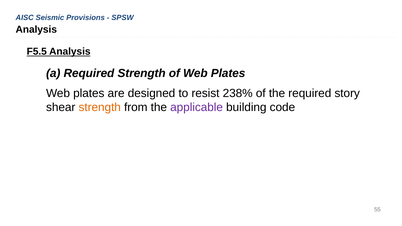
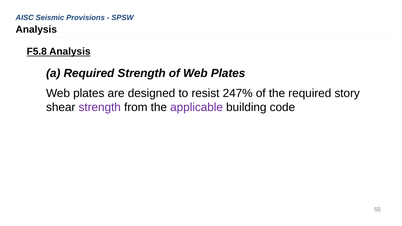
F5.5: F5.5 -> F5.8
238%: 238% -> 247%
strength at (100, 107) colour: orange -> purple
